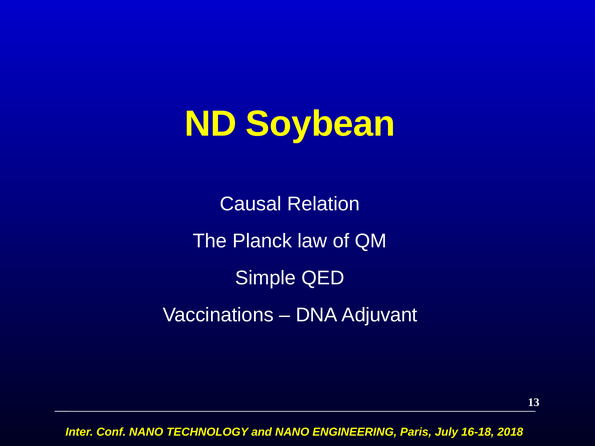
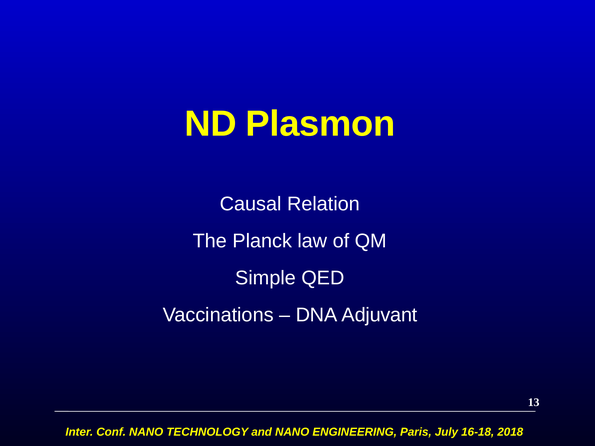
Soybean: Soybean -> Plasmon
